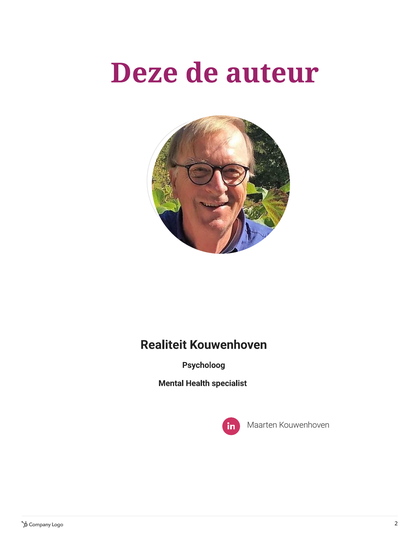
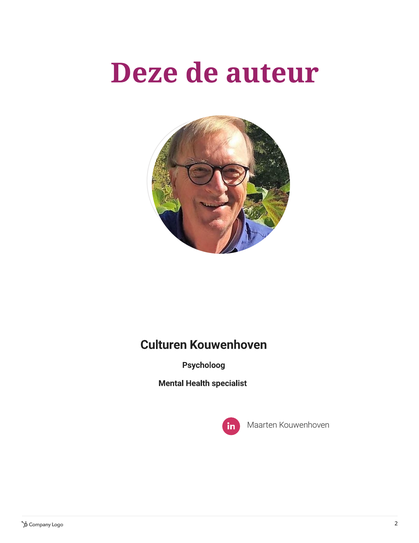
Realiteit: Realiteit -> Culturen
